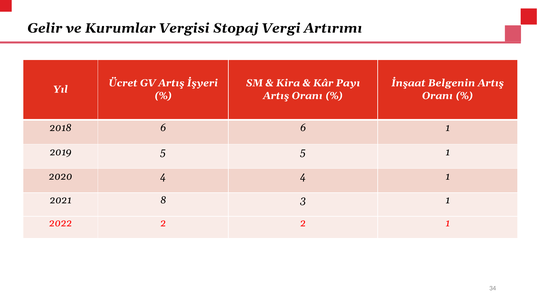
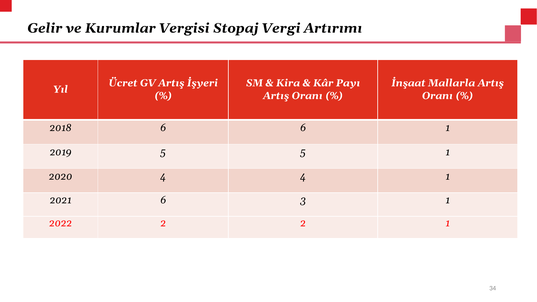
Belgenin: Belgenin -> Mallarla
2021 8: 8 -> 6
